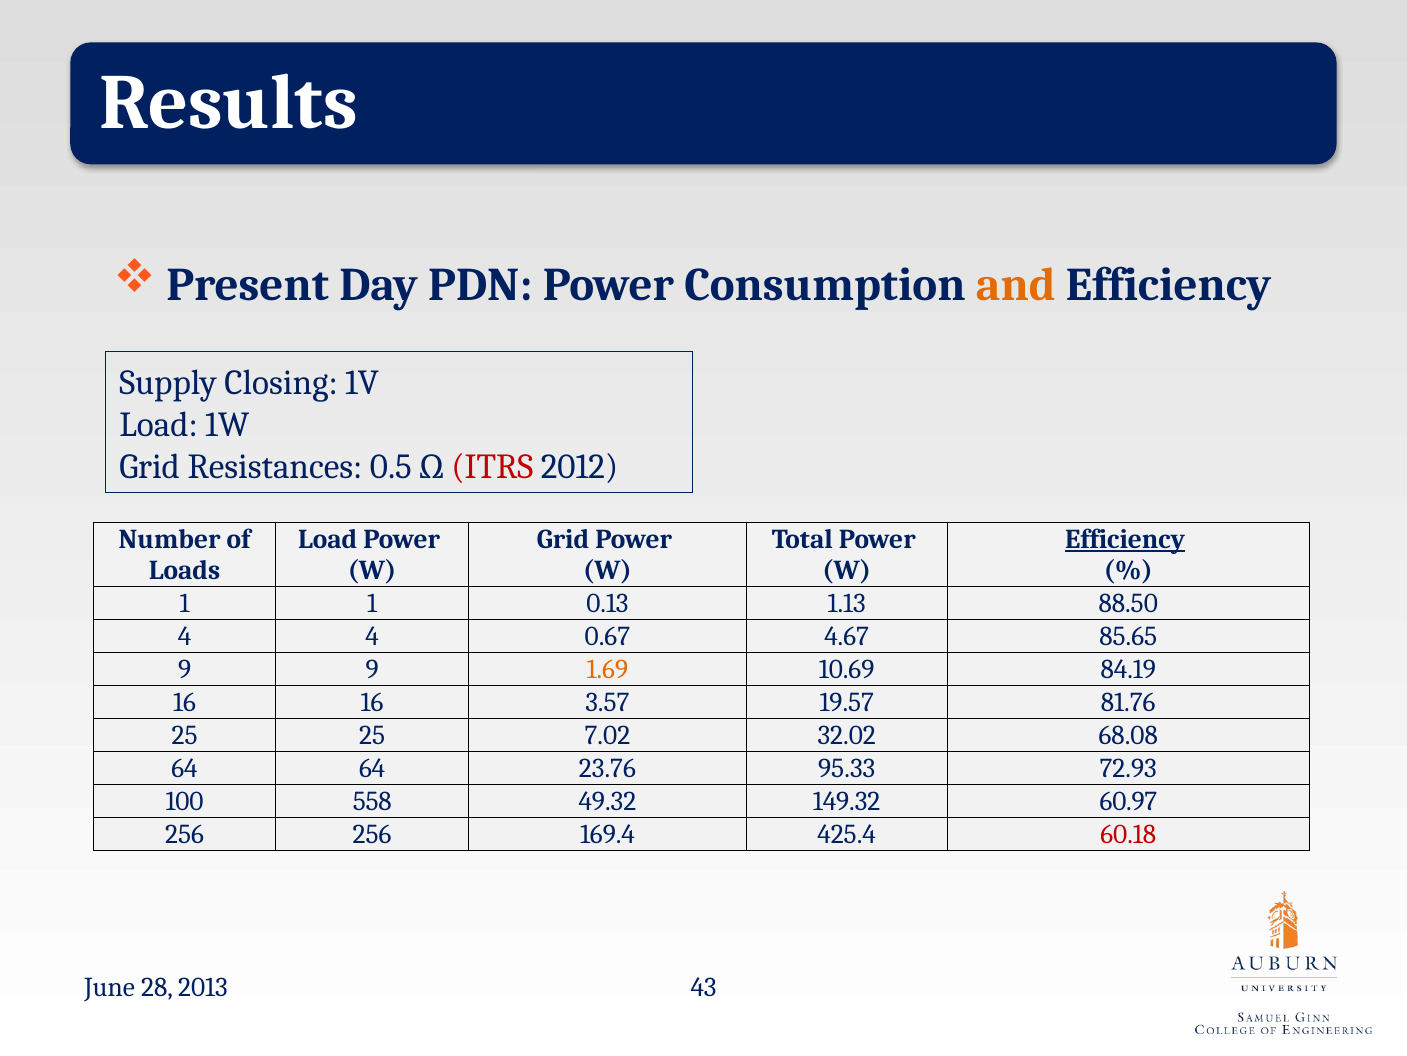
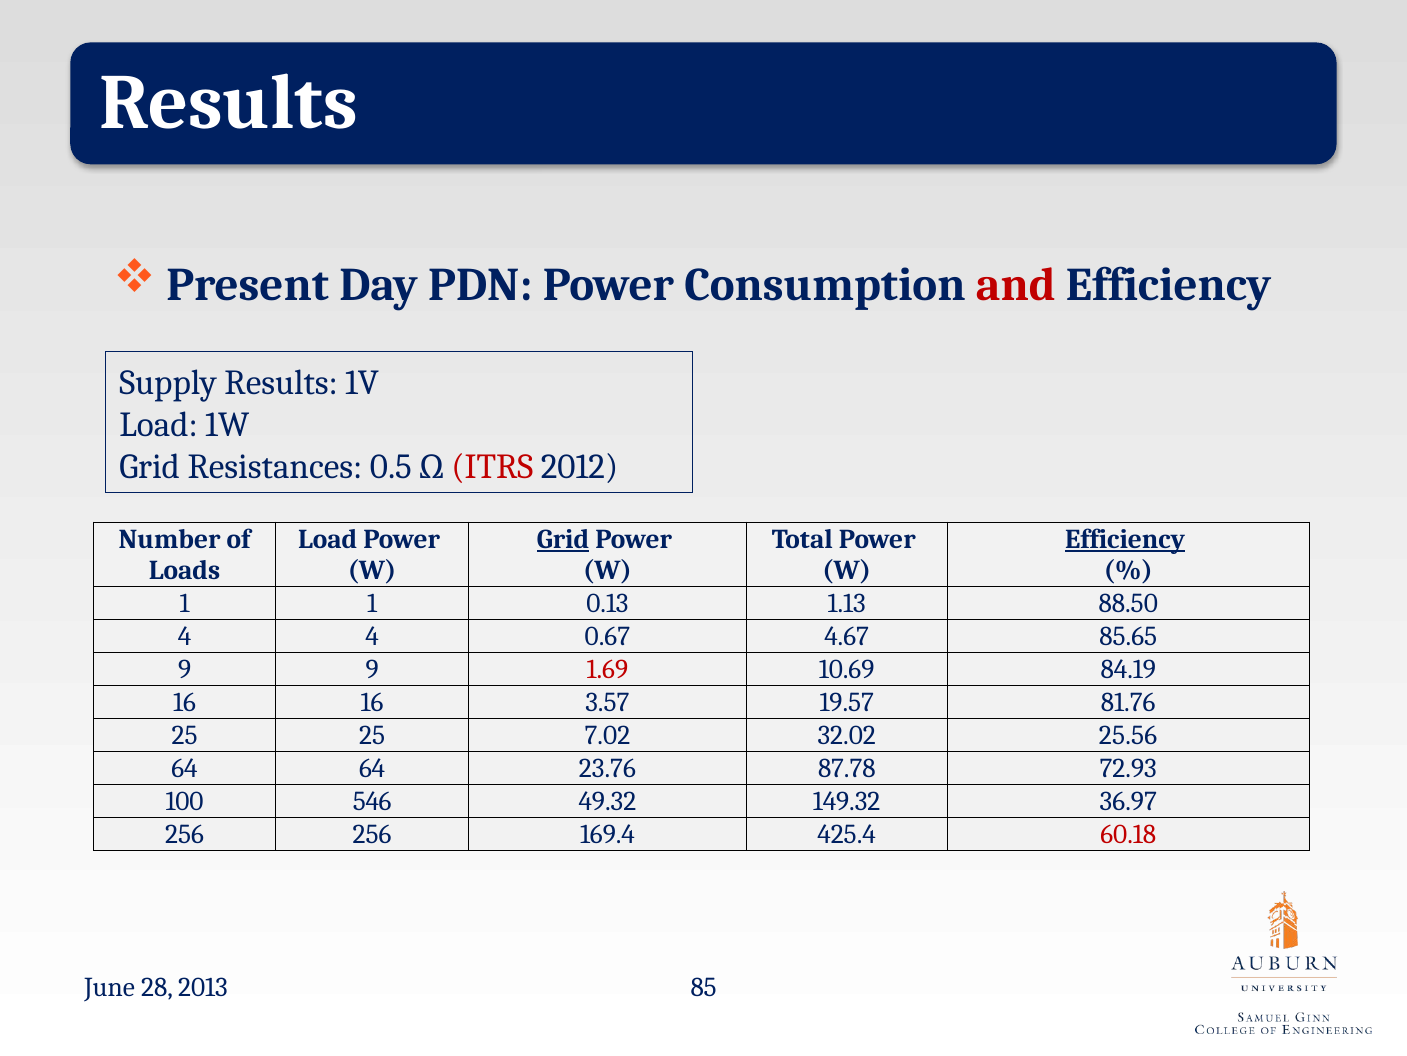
and colour: orange -> red
Supply Closing: Closing -> Results
Grid at (563, 539) underline: none -> present
1.69 colour: orange -> red
68.08: 68.08 -> 25.56
95.33: 95.33 -> 87.78
558: 558 -> 546
60.97: 60.97 -> 36.97
43: 43 -> 85
